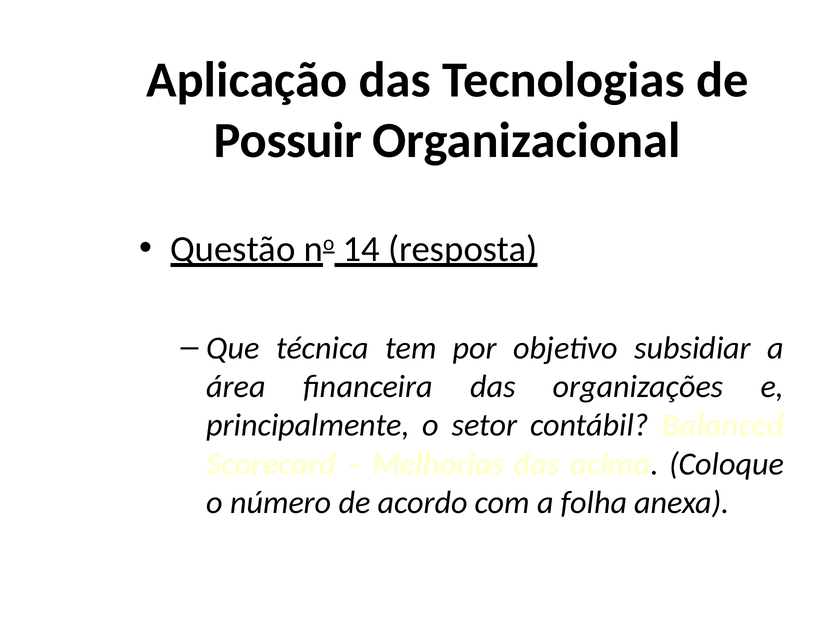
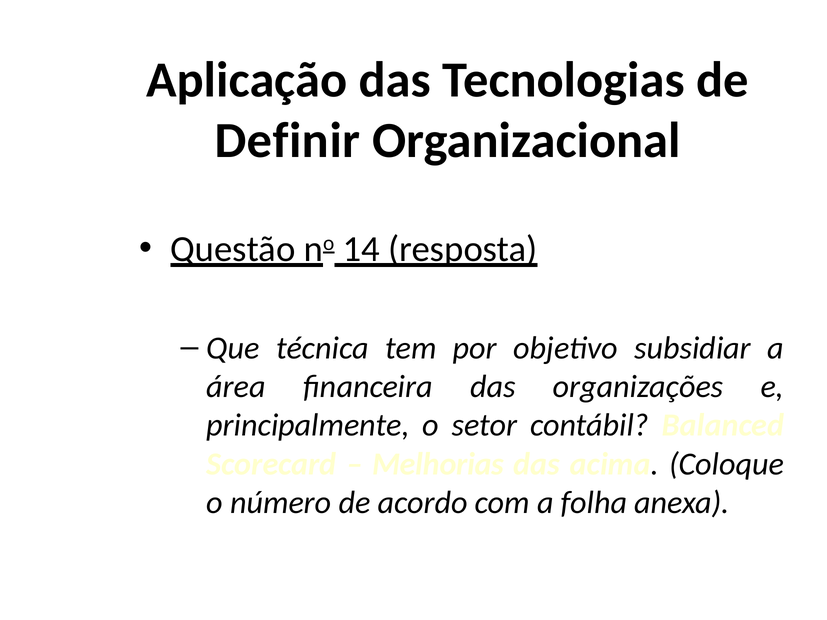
Possuir: Possuir -> Definir
